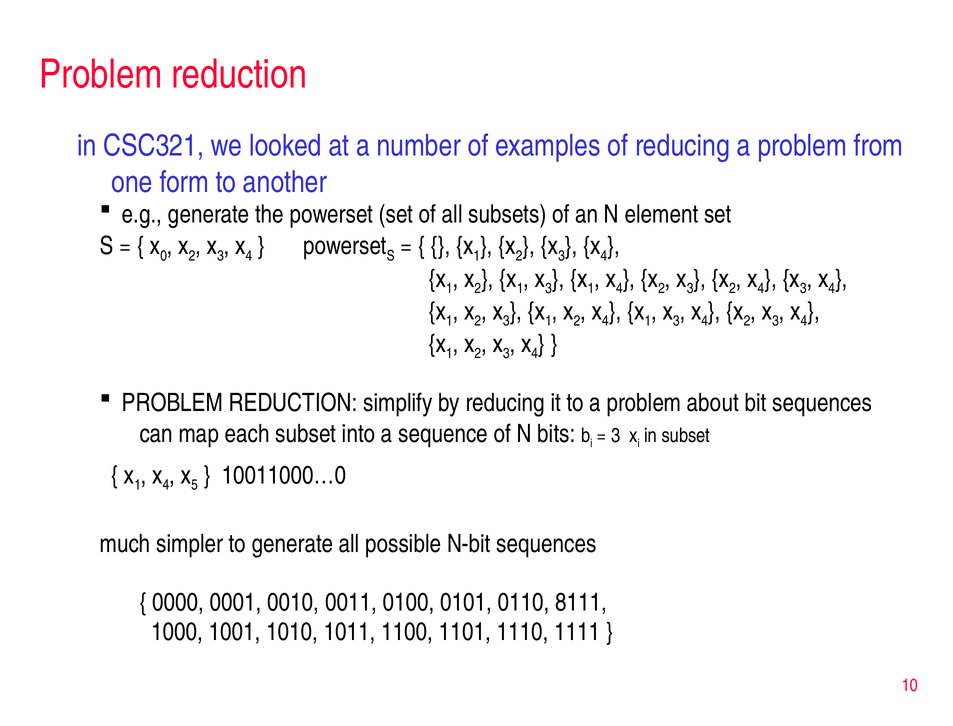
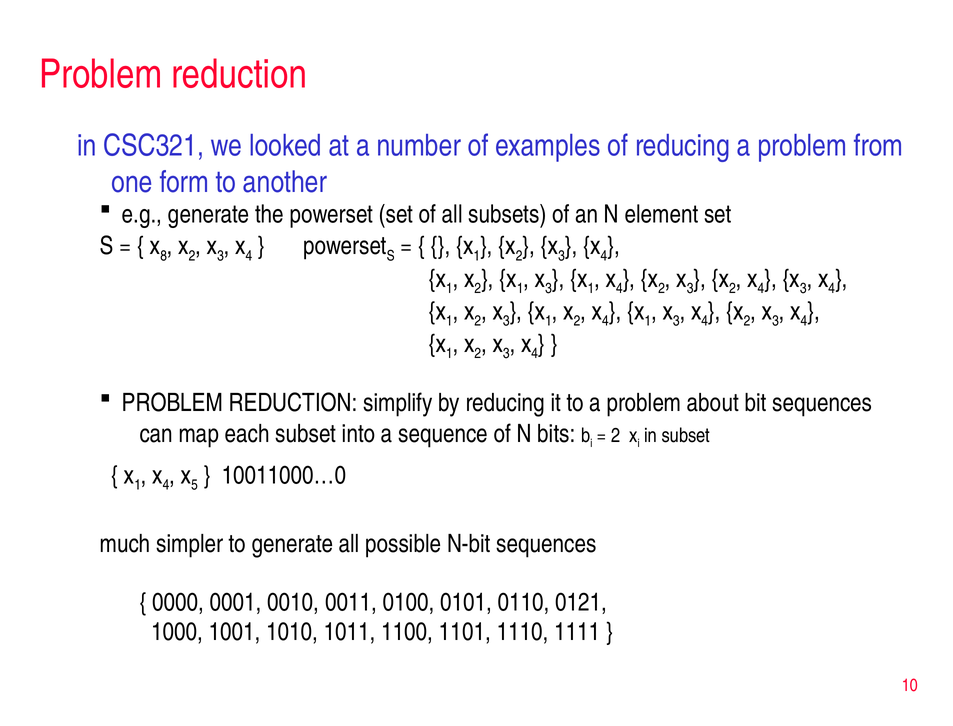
0: 0 -> 8
3 at (616, 435): 3 -> 2
8111: 8111 -> 0121
